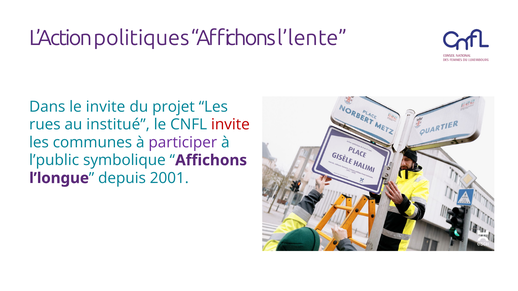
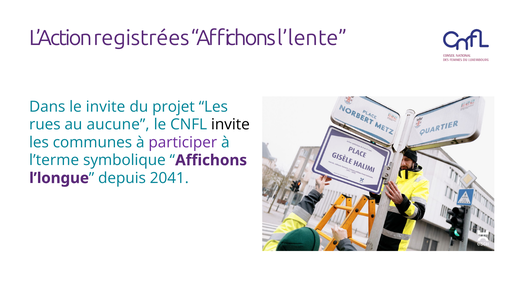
politiques: politiques -> registrées
institué: institué -> aucune
invite at (230, 125) colour: red -> black
l’public: l’public -> l’terme
2001: 2001 -> 2041
